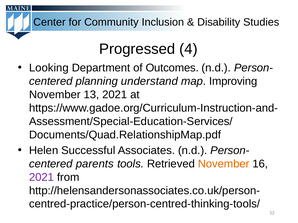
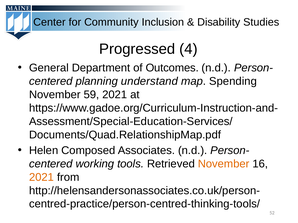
Looking: Looking -> General
Improving: Improving -> Spending
13: 13 -> 59
Successful: Successful -> Composed
parents: parents -> working
2021 at (41, 178) colour: purple -> orange
